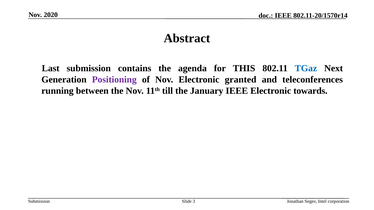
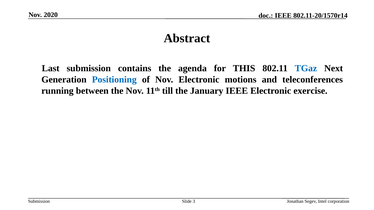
Positioning colour: purple -> blue
granted: granted -> motions
towards: towards -> exercise
